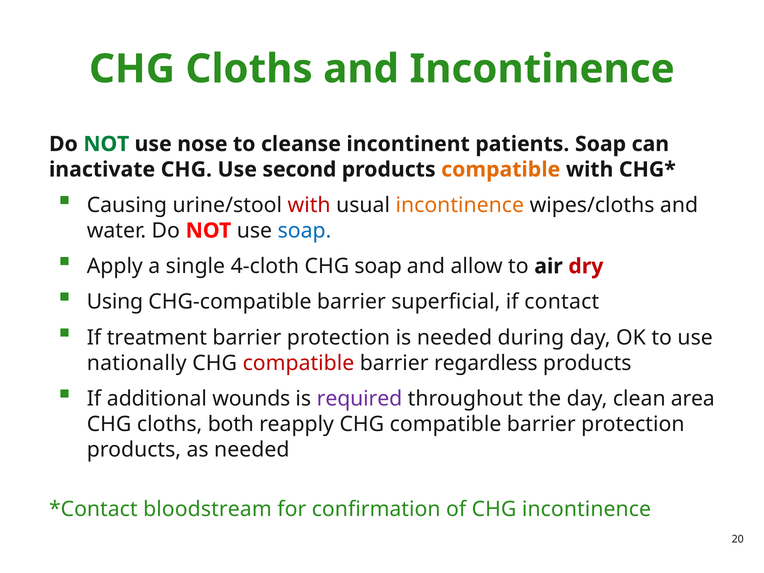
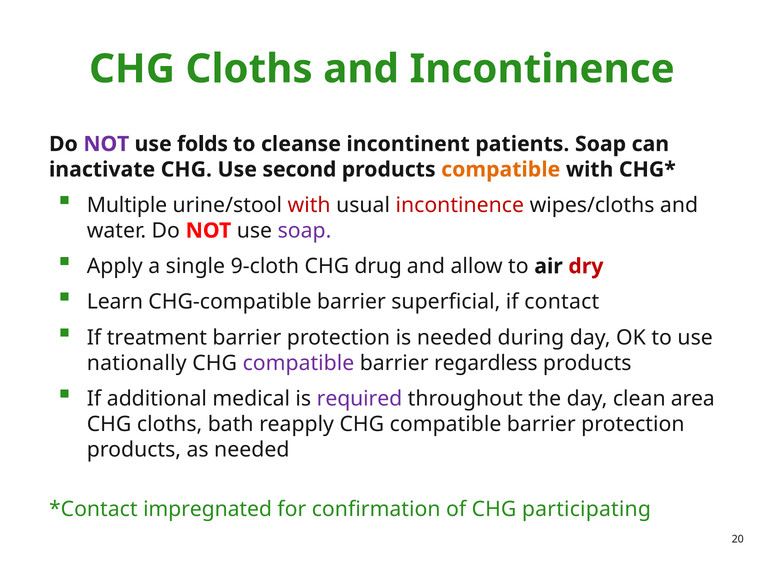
NOT at (106, 144) colour: green -> purple
nose: nose -> folds
Causing: Causing -> Multiple
incontinence at (460, 205) colour: orange -> red
soap at (305, 231) colour: blue -> purple
4-cloth: 4-cloth -> 9-cloth
CHG soap: soap -> drug
Using: Using -> Learn
compatible at (298, 363) colour: red -> purple
wounds: wounds -> medical
both: both -> bath
bloodstream: bloodstream -> impregnated
CHG incontinence: incontinence -> participating
